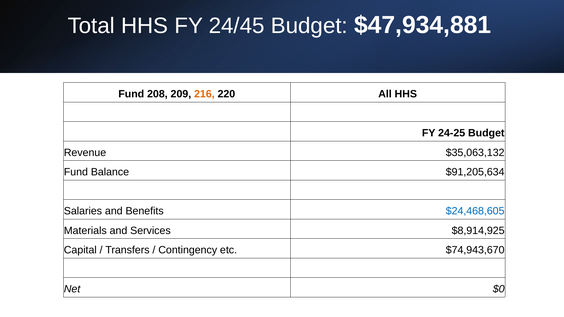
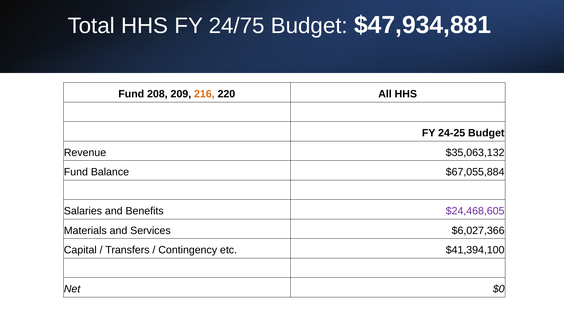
24/45: 24/45 -> 24/75
$91,205,634: $91,205,634 -> $67,055,884
$24,468,605 colour: blue -> purple
$8,914,925: $8,914,925 -> $6,027,366
$74,943,670: $74,943,670 -> $41,394,100
